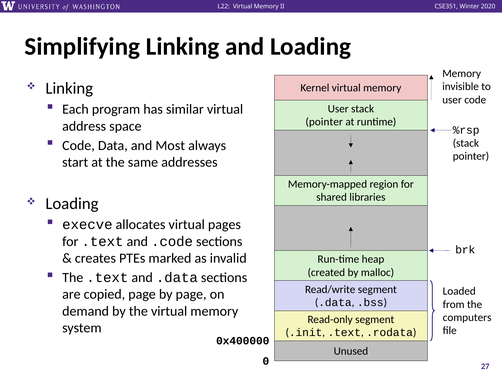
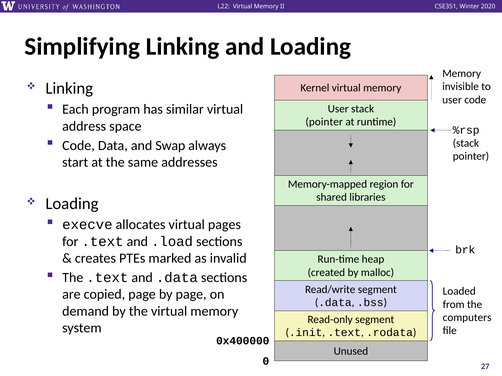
Most: Most -> Swap
.code: .code -> .load
